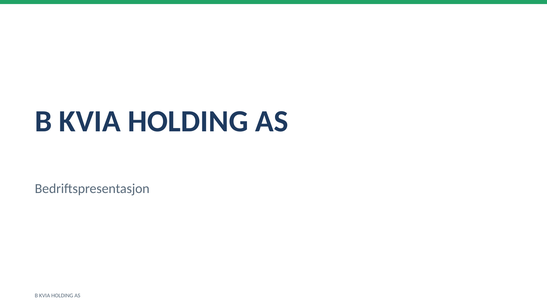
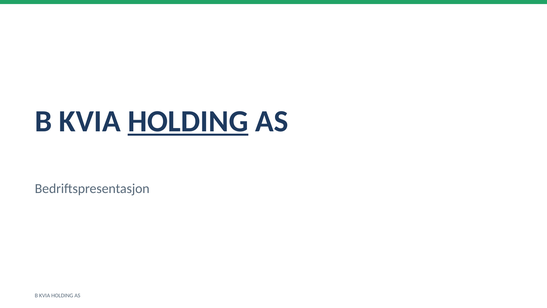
HOLDING at (188, 121) underline: none -> present
